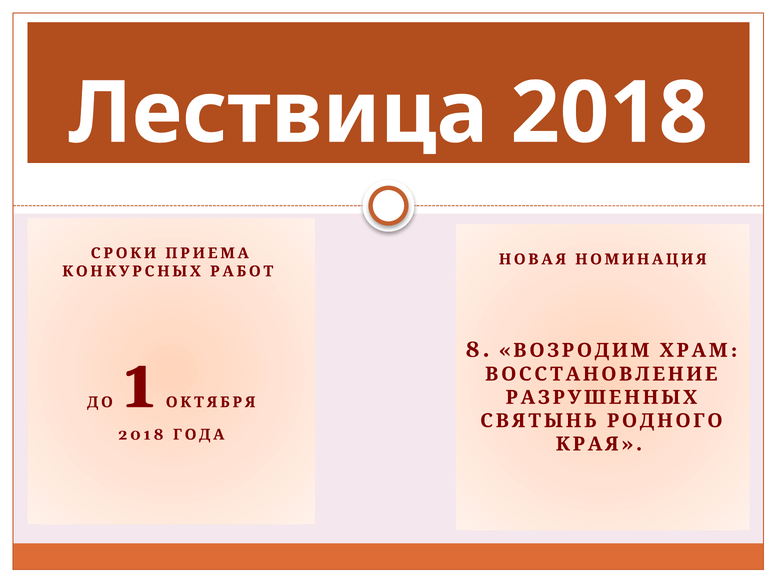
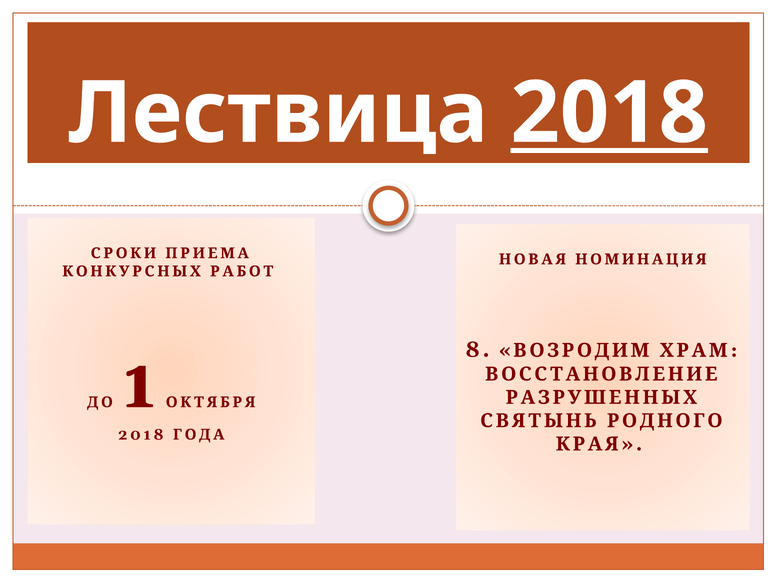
2018 at (609, 113) underline: none -> present
